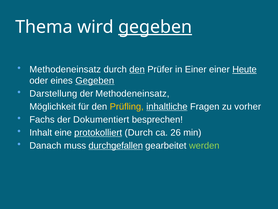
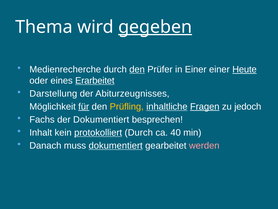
Methodeneinsatz at (65, 69): Methodeneinsatz -> Medienrecherche
eines Gegeben: Gegeben -> Erarbeitet
der Methodeneinsatz: Methodeneinsatz -> Abiturzeugnisses
für underline: none -> present
Fragen underline: none -> present
vorher: vorher -> jedoch
eine: eine -> kein
26: 26 -> 40
muss durchgefallen: durchgefallen -> dokumentiert
werden colour: light green -> pink
